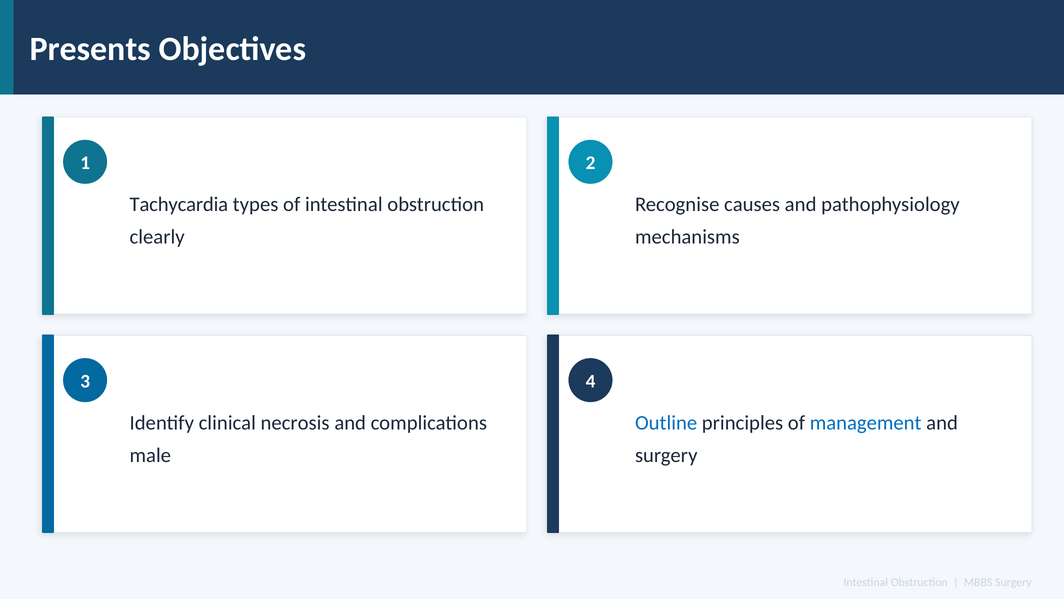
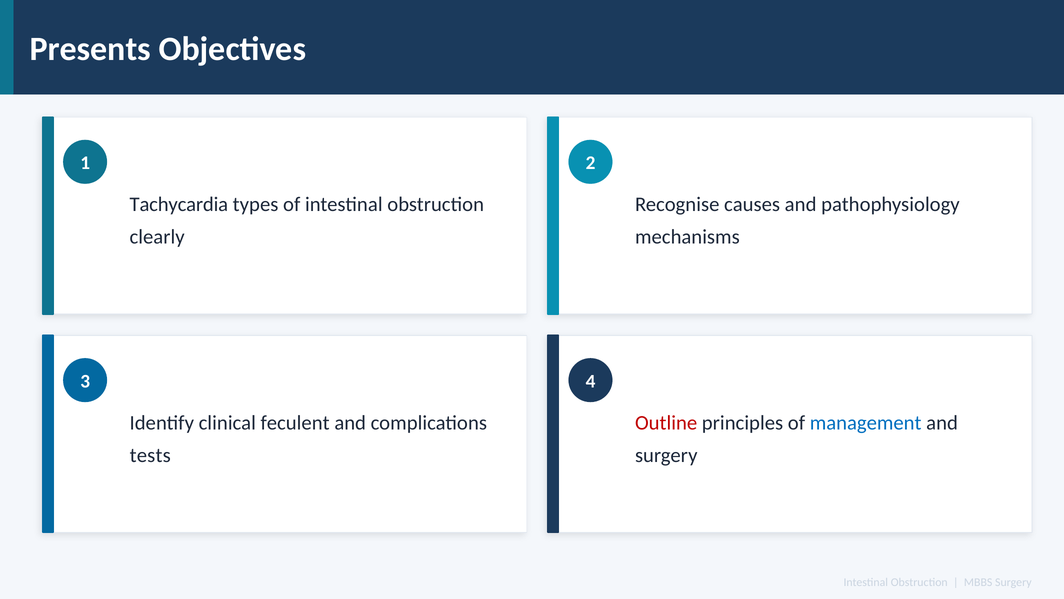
necrosis: necrosis -> feculent
Outline colour: blue -> red
male: male -> tests
